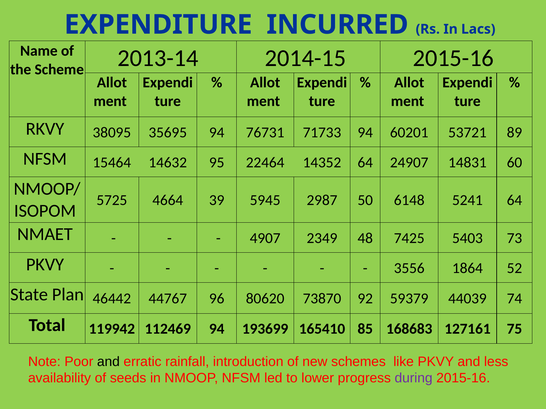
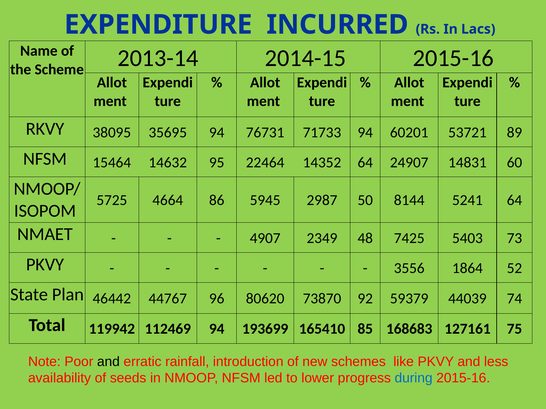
39: 39 -> 86
6148: 6148 -> 8144
during colour: purple -> blue
